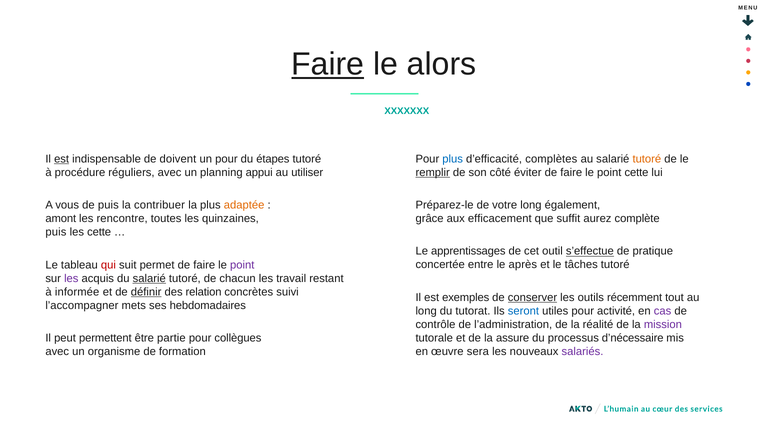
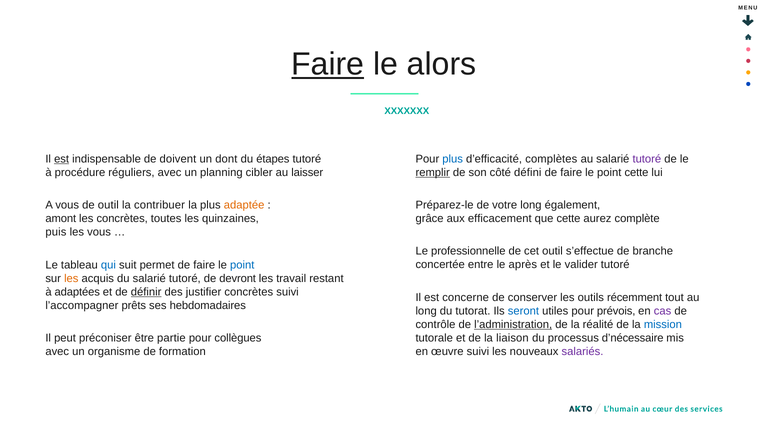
un pour: pour -> dont
tutoré at (647, 159) colour: orange -> purple
éviter: éviter -> défini
appui: appui -> cibler
utiliser: utiliser -> laisser
de puis: puis -> outil
que suffit: suffit -> cette
les rencontre: rencontre -> concrètes
les cette: cette -> vous
apprentissages: apprentissages -> professionnelle
s’effectue underline: present -> none
pratique: pratique -> branche
tâches: tâches -> valider
qui colour: red -> blue
point at (242, 265) colour: purple -> blue
les at (71, 278) colour: purple -> orange
salarié at (149, 278) underline: present -> none
chacun: chacun -> devront
informée: informée -> adaptées
relation: relation -> justifier
exemples: exemples -> concerne
conserver underline: present -> none
mets: mets -> prêts
activité: activité -> prévois
l’administration underline: none -> present
mission colour: purple -> blue
assure: assure -> liaison
permettent: permettent -> préconiser
œuvre sera: sera -> suivi
